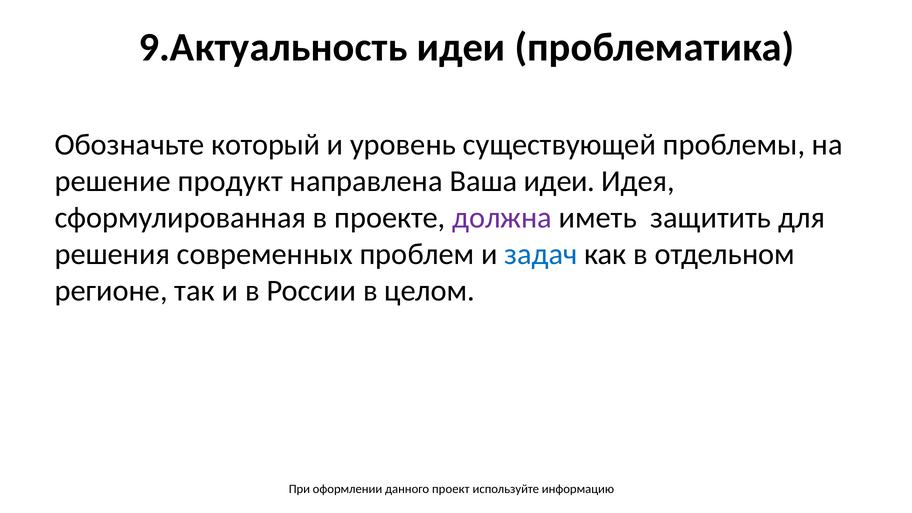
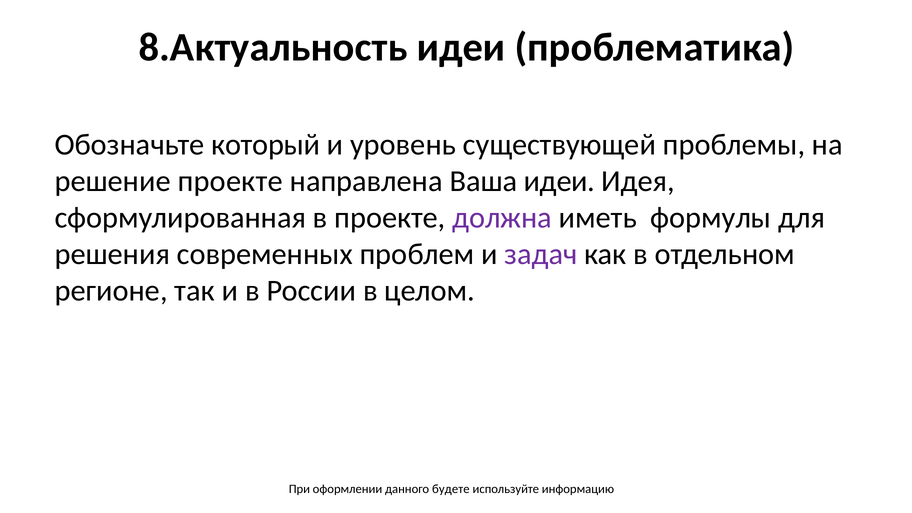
9.Актуальность: 9.Актуальность -> 8.Актуальность
решение продукт: продукт -> проекте
защитить: защитить -> формулы
задач colour: blue -> purple
проект: проект -> будете
